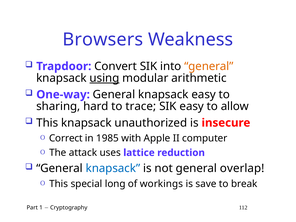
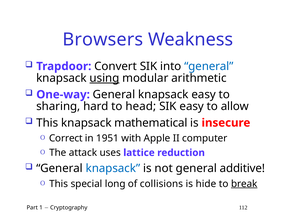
general at (209, 66) colour: orange -> blue
trace: trace -> head
unauthorized: unauthorized -> mathematical
1985: 1985 -> 1951
overlap: overlap -> additive
workings: workings -> collisions
save: save -> hide
break underline: none -> present
